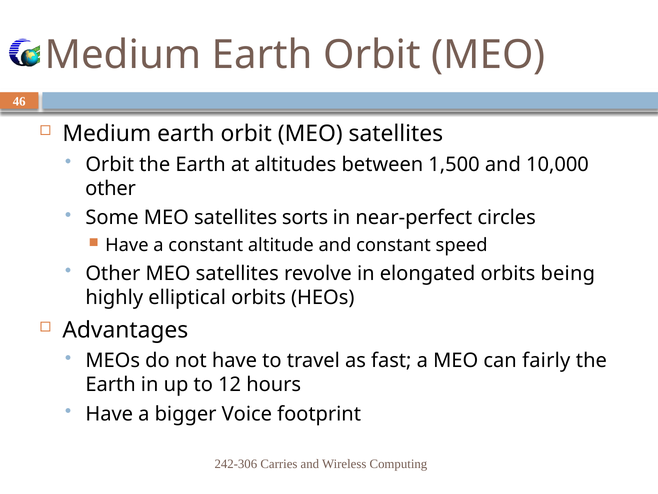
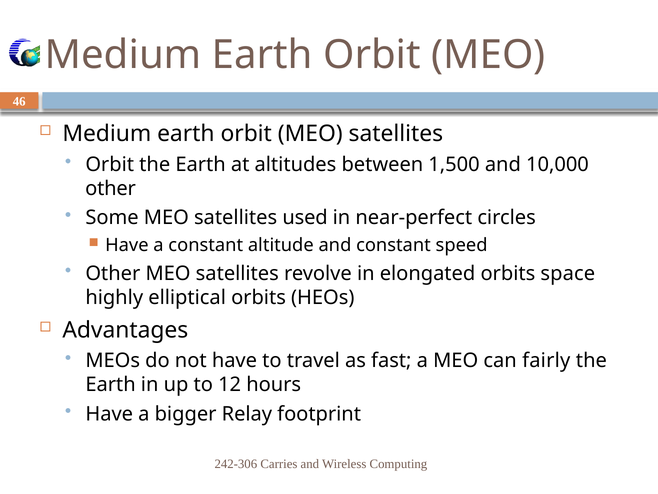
sorts: sorts -> used
being: being -> space
Voice: Voice -> Relay
